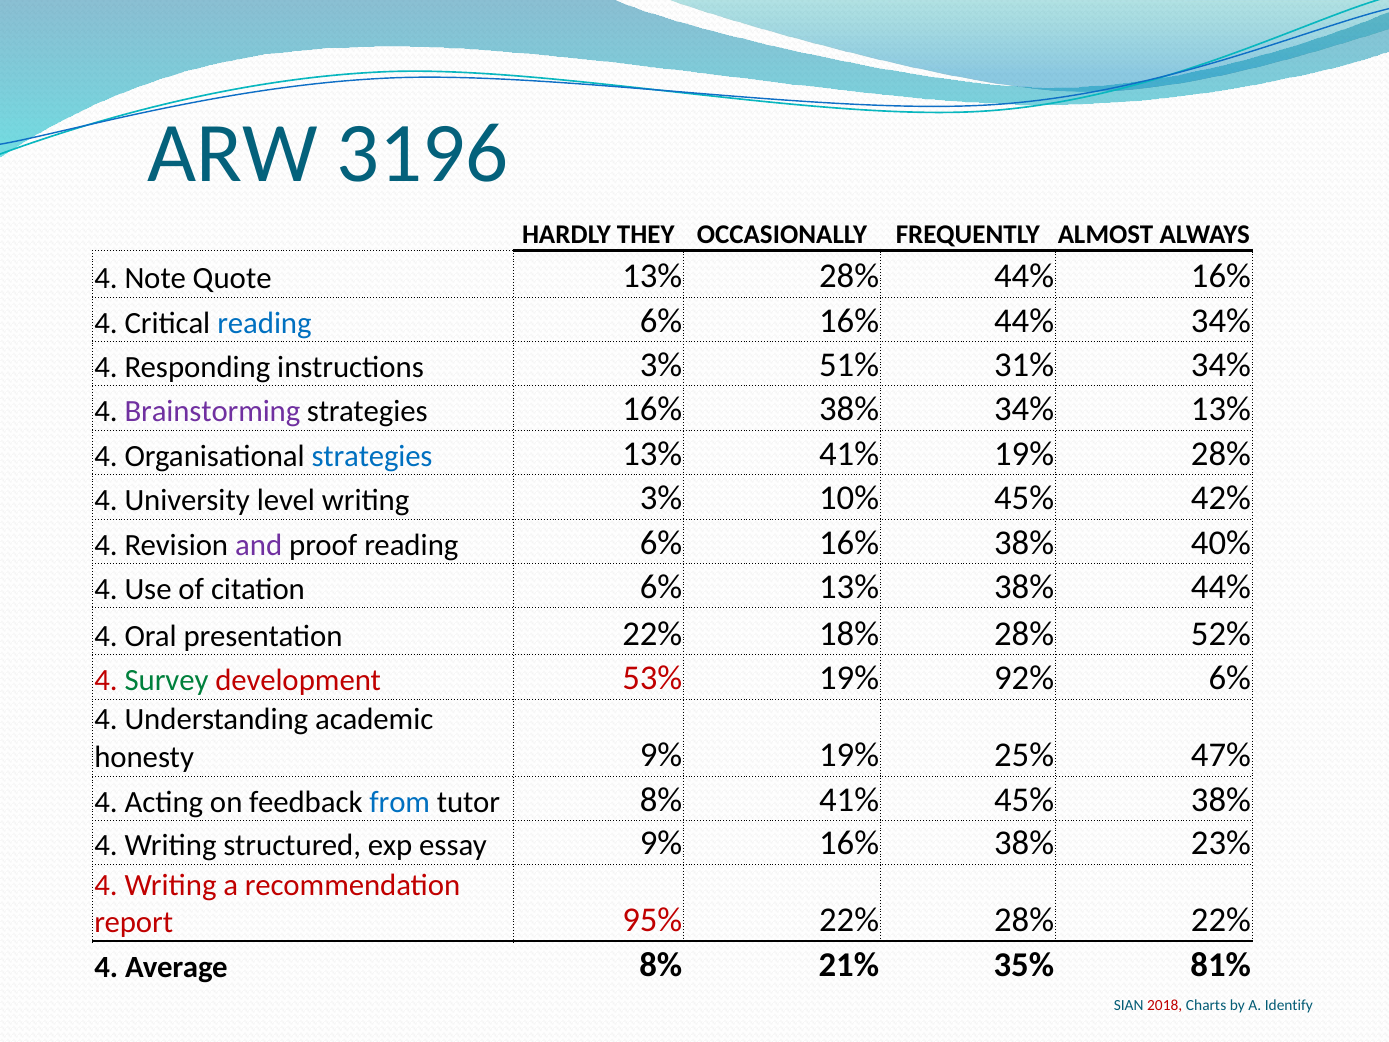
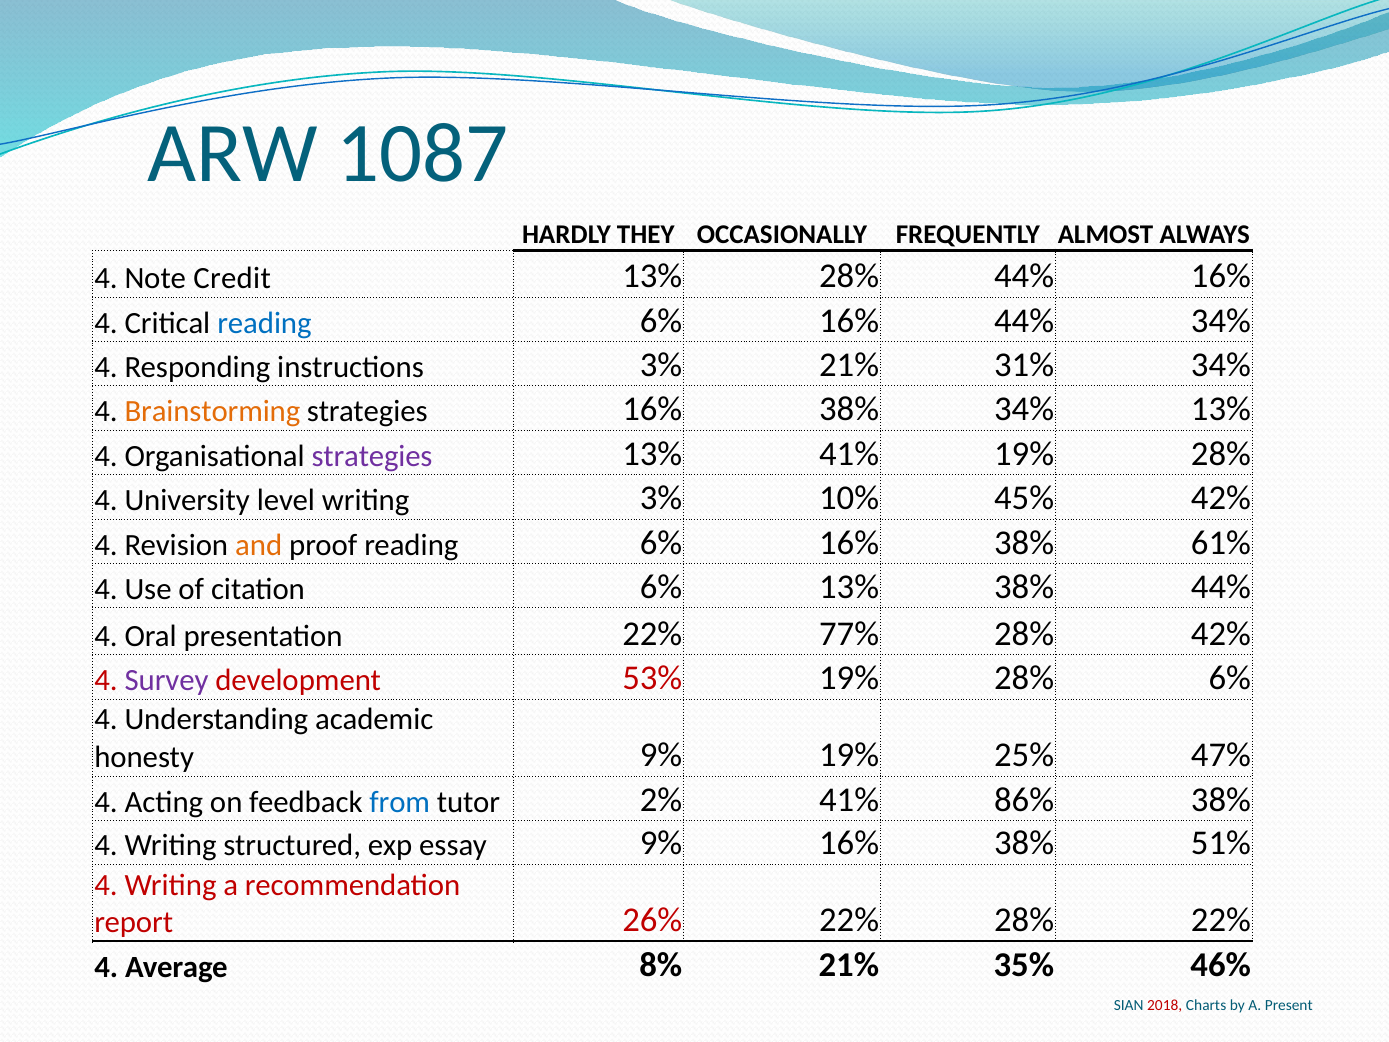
3196: 3196 -> 1087
Quote: Quote -> Credit
3% 51%: 51% -> 21%
Brainstorming colour: purple -> orange
strategies at (372, 456) colour: blue -> purple
and colour: purple -> orange
40%: 40% -> 61%
18%: 18% -> 77%
28% 52%: 52% -> 42%
Survey colour: green -> purple
53% 19% 92%: 92% -> 28%
tutor 8%: 8% -> 2%
41% 45%: 45% -> 86%
23%: 23% -> 51%
95%: 95% -> 26%
81%: 81% -> 46%
Identify: Identify -> Present
